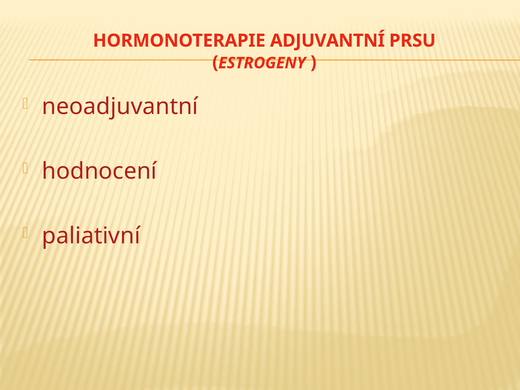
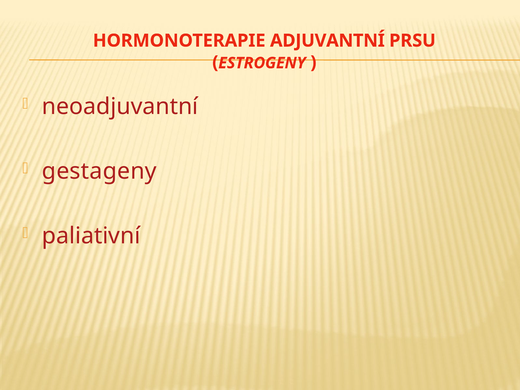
hodnocení: hodnocení -> gestageny
